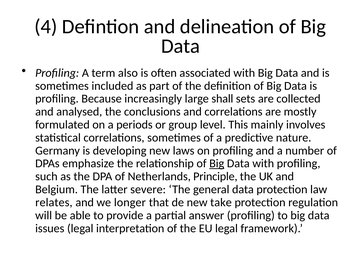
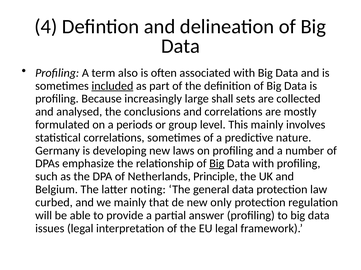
included underline: none -> present
severe: severe -> noting
relates: relates -> curbed
we longer: longer -> mainly
take: take -> only
